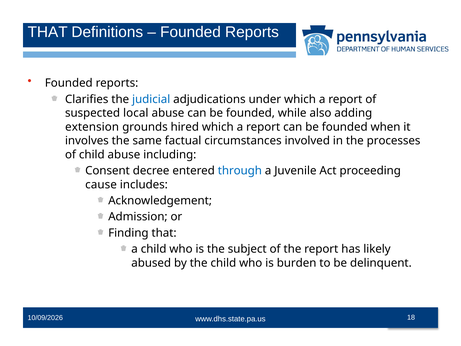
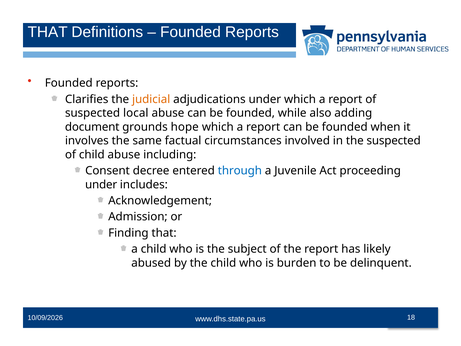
judicial colour: blue -> orange
extension: extension -> document
hired: hired -> hope
the processes: processes -> suspected
cause at (101, 184): cause -> under
